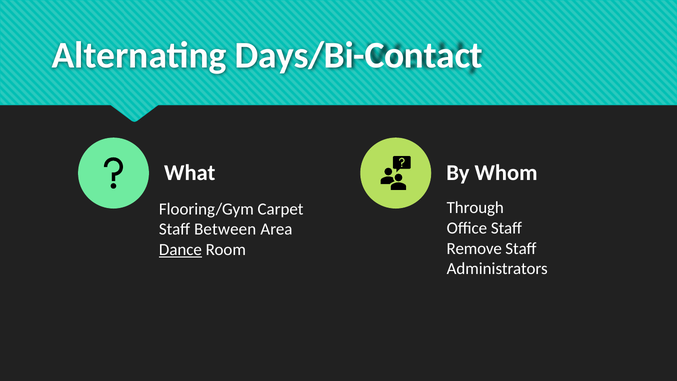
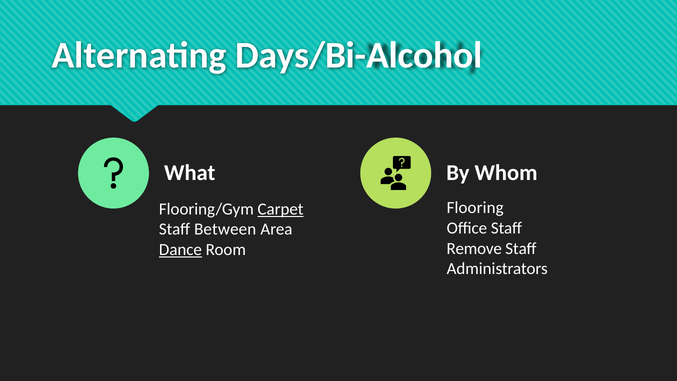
Days/Bi-Contact: Days/Bi-Contact -> Days/Bi-Alcohol
Through: Through -> Flooring
Carpet underline: none -> present
